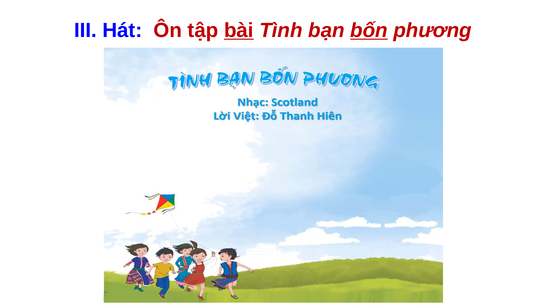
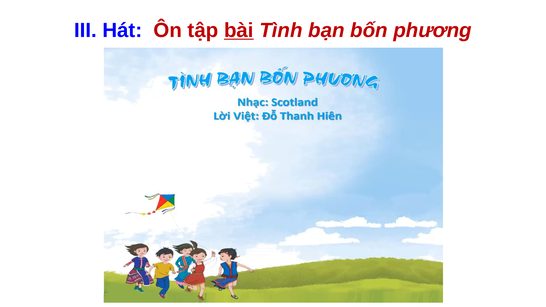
bốn underline: present -> none
